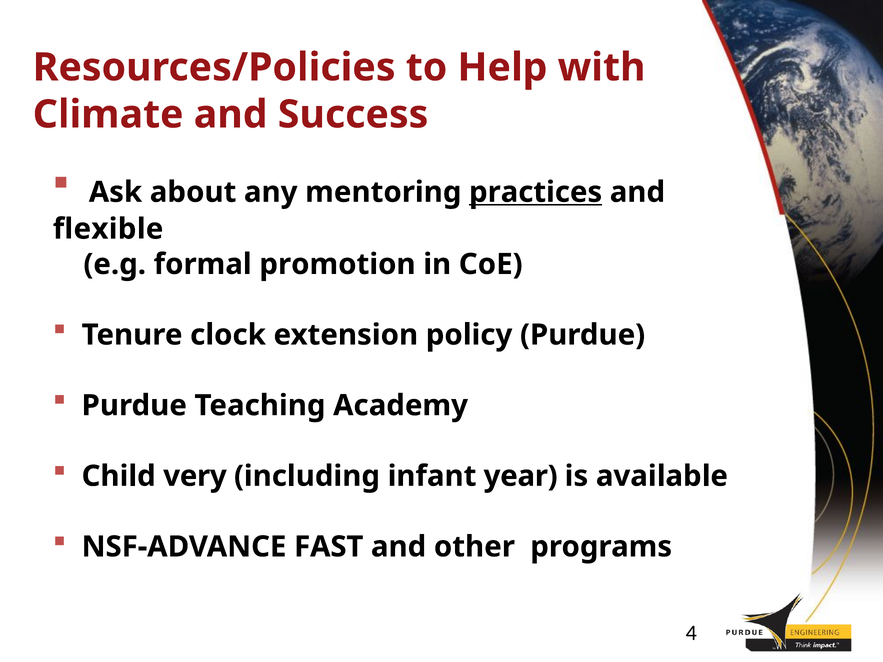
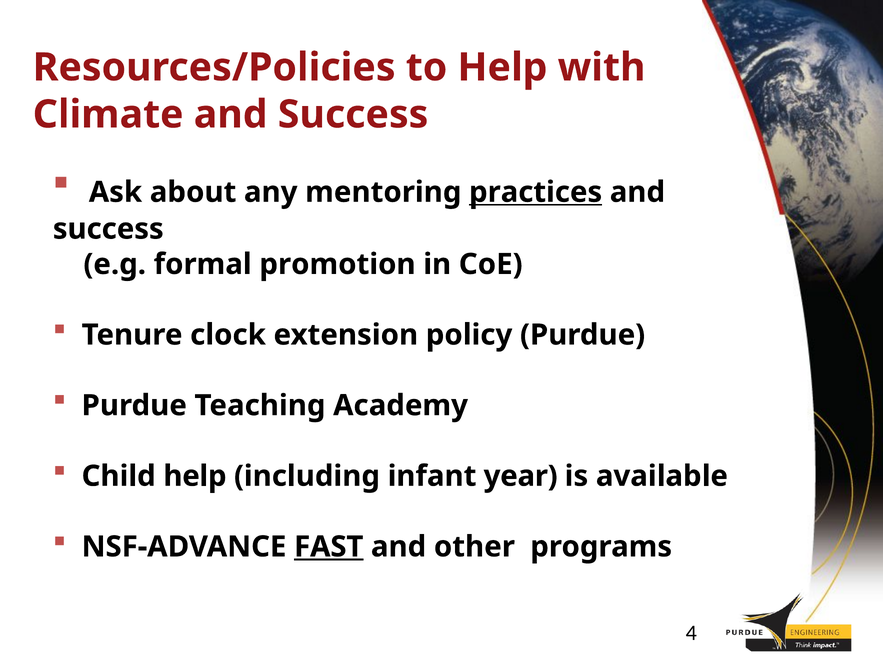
flexible at (108, 229): flexible -> success
Child very: very -> help
FAST underline: none -> present
